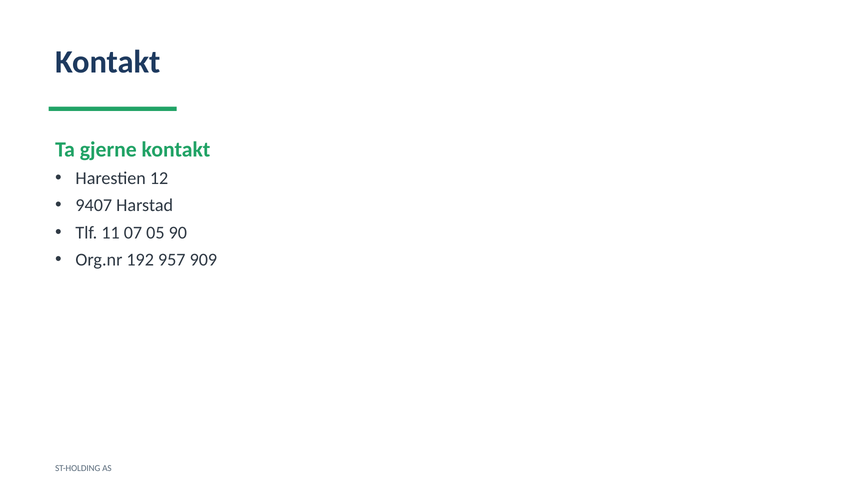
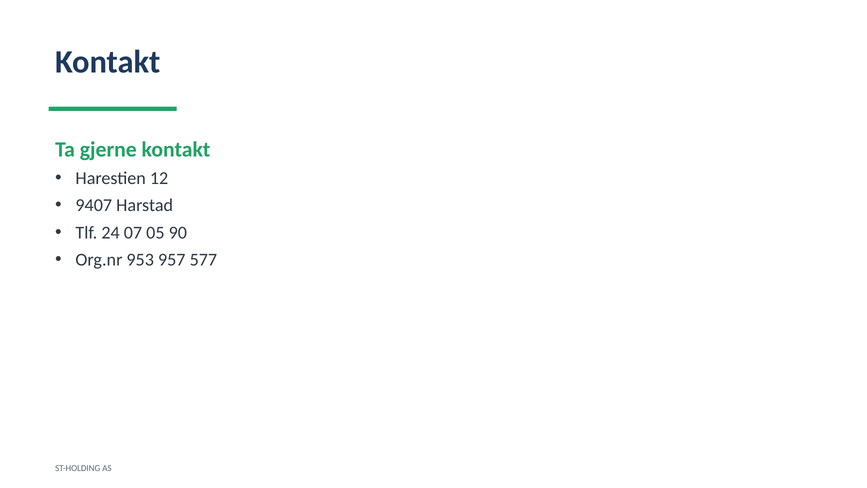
11: 11 -> 24
192: 192 -> 953
909: 909 -> 577
